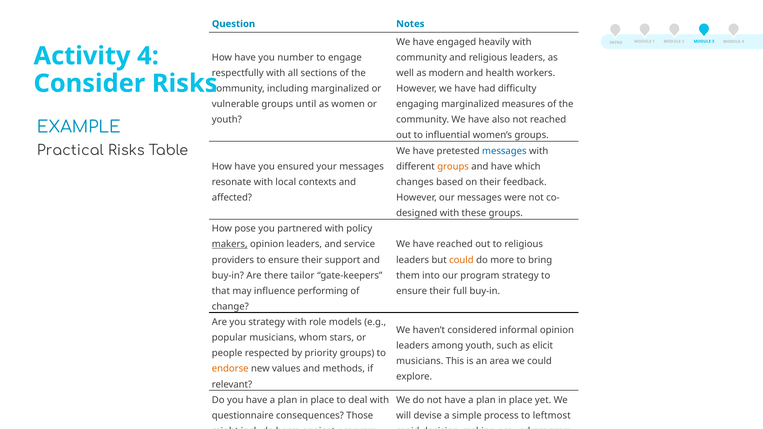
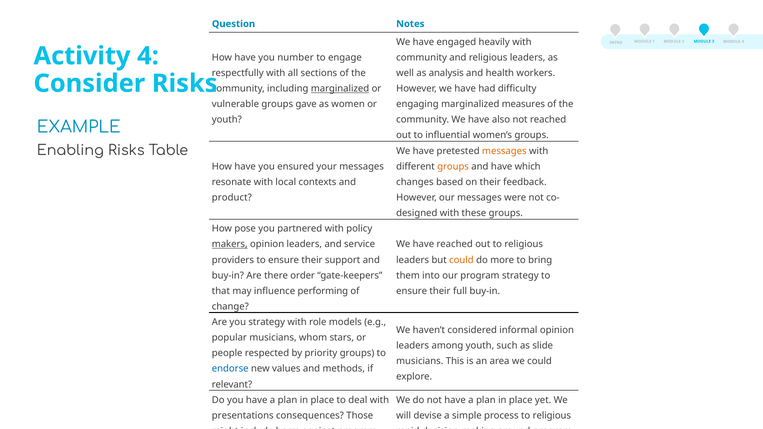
modern: modern -> analysis
marginalized at (340, 89) underline: none -> present
until: until -> gave
Practical: Practical -> Enabling
messages at (504, 151) colour: blue -> orange
affected: affected -> product
tailor: tailor -> order
elicit: elicit -> slide
endorse colour: orange -> blue
questionnaire: questionnaire -> presentations
process to leftmost: leftmost -> religious
